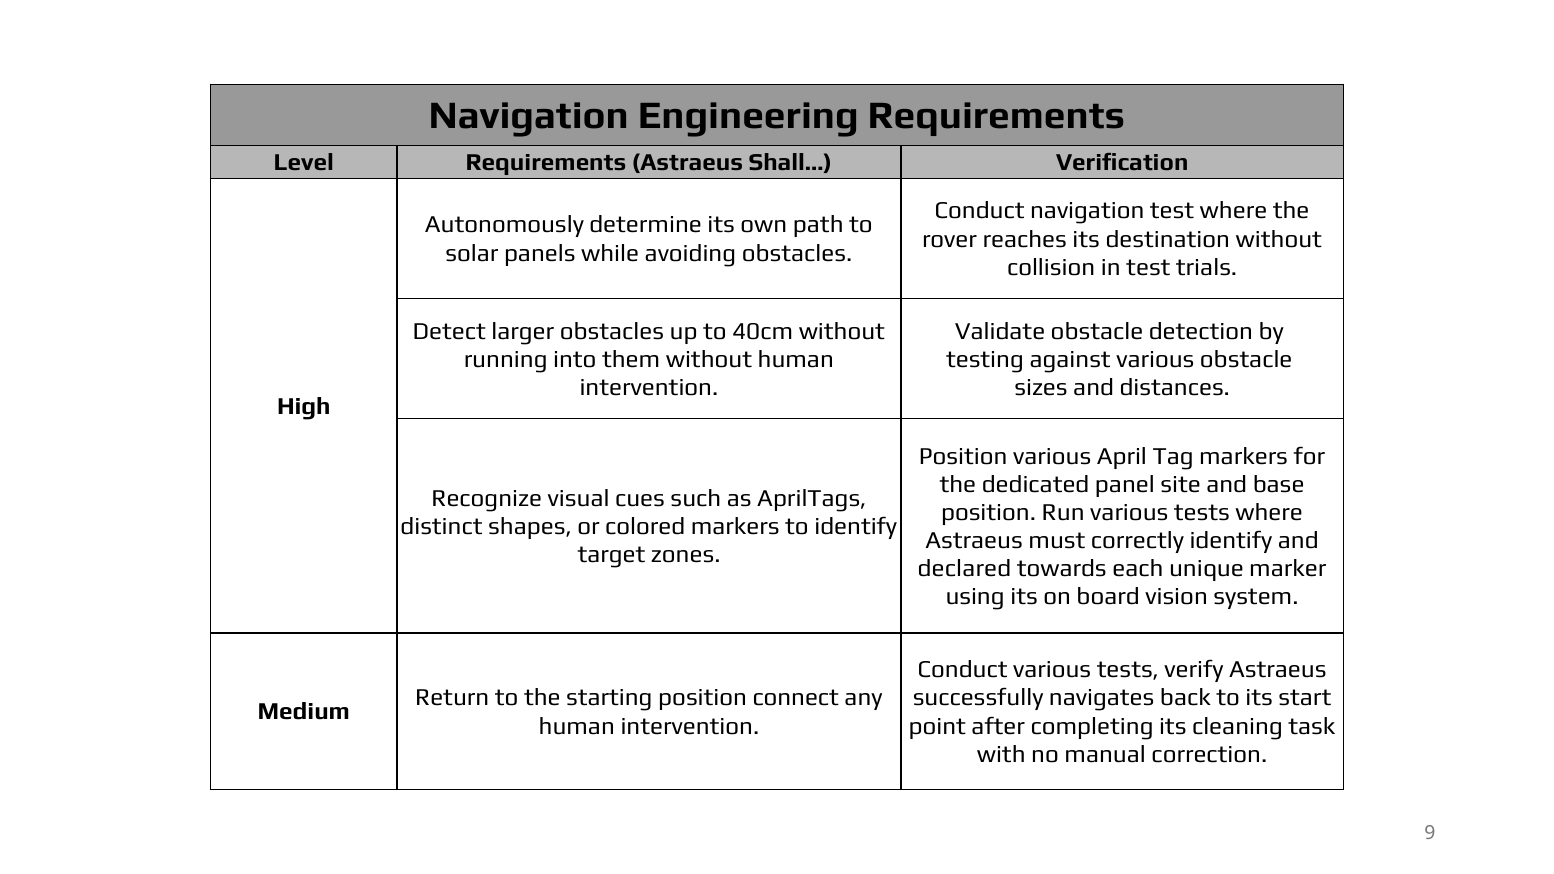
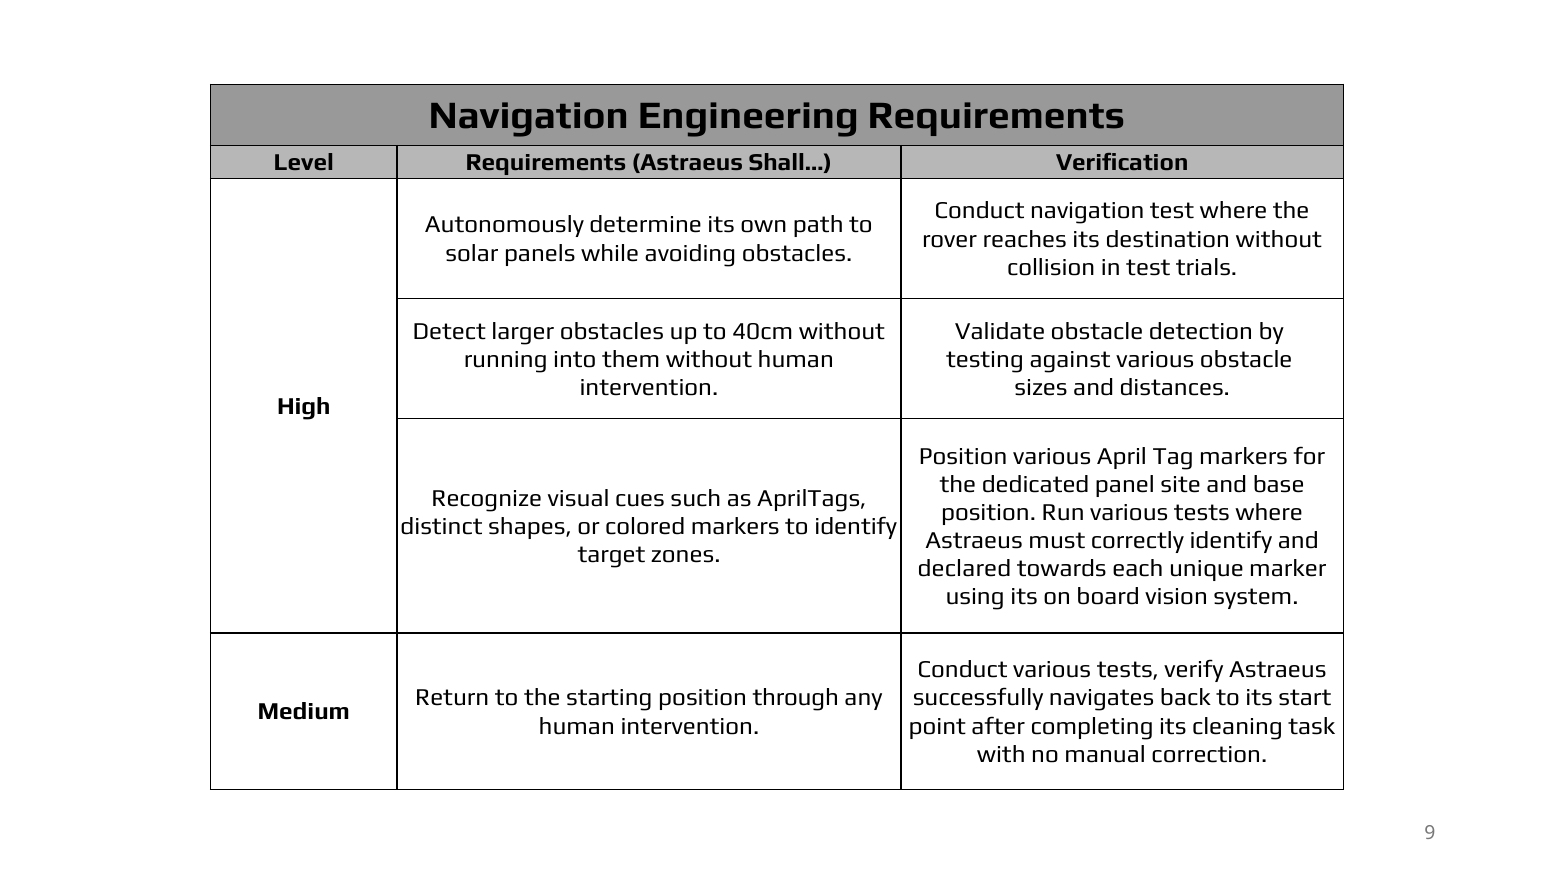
connect: connect -> through
